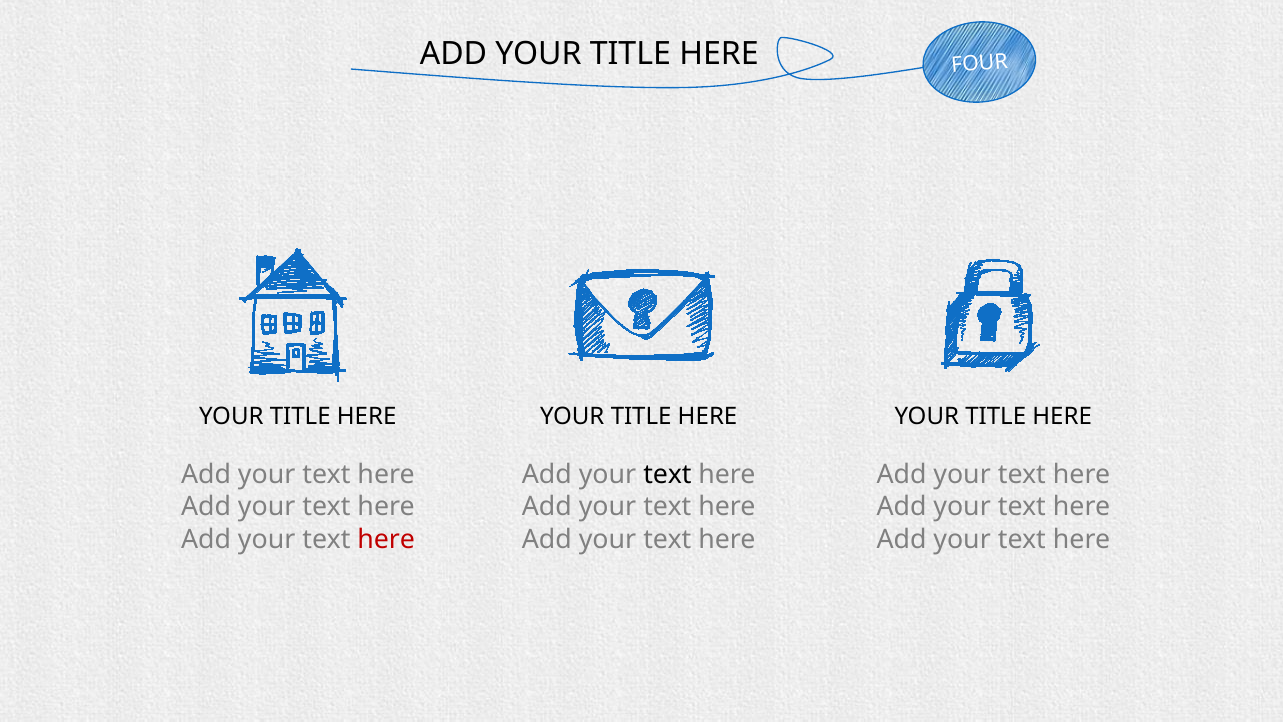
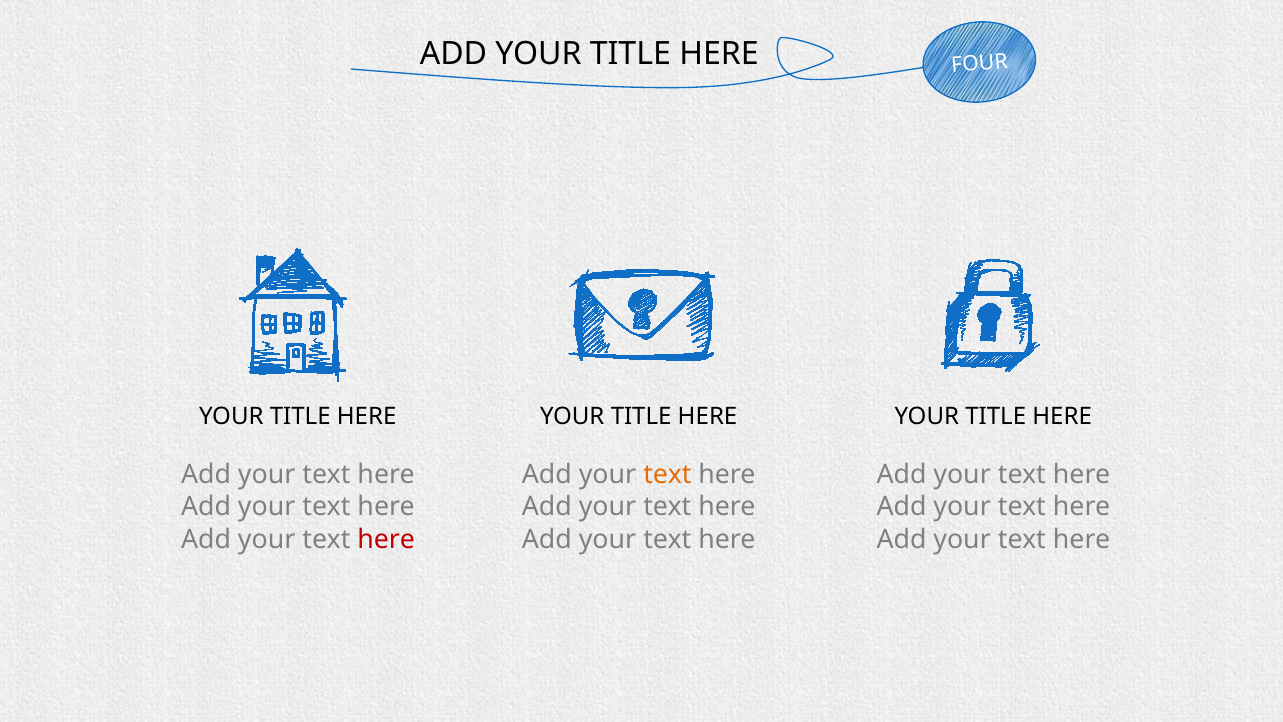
text at (667, 475) colour: black -> orange
